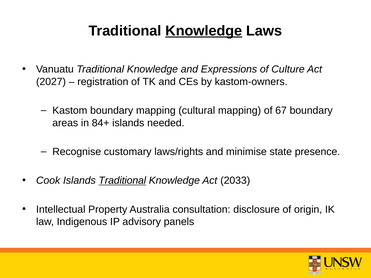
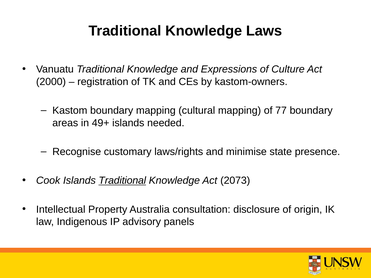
Knowledge at (204, 31) underline: present -> none
2027: 2027 -> 2000
67: 67 -> 77
84+: 84+ -> 49+
2033: 2033 -> 2073
